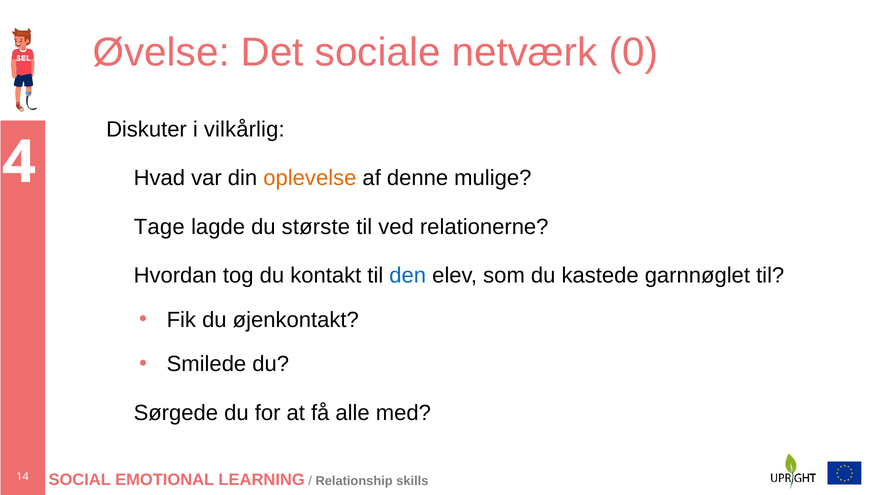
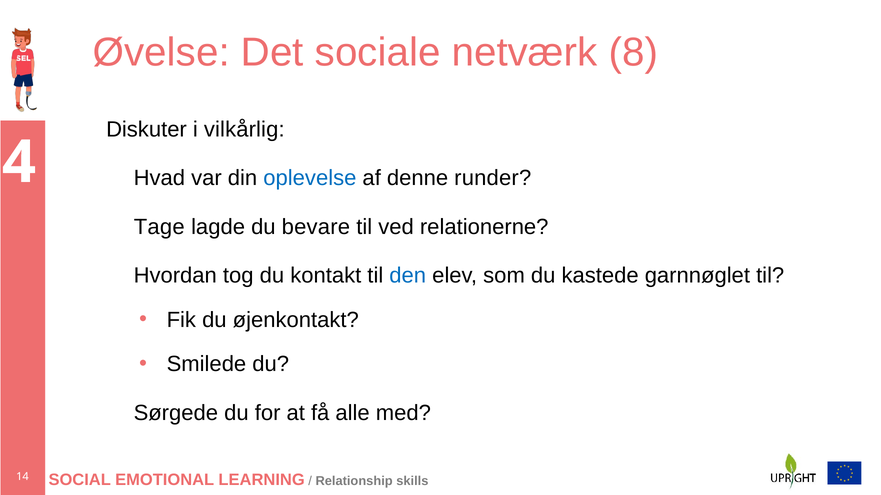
0: 0 -> 8
oplevelse colour: orange -> blue
mulige: mulige -> runder
største: største -> bevare
